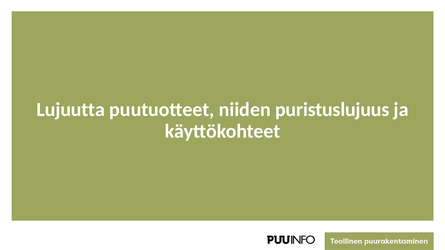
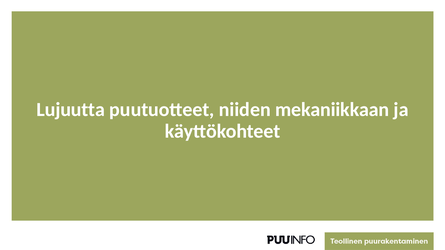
puristuslujuus: puristuslujuus -> mekaniikkaan
